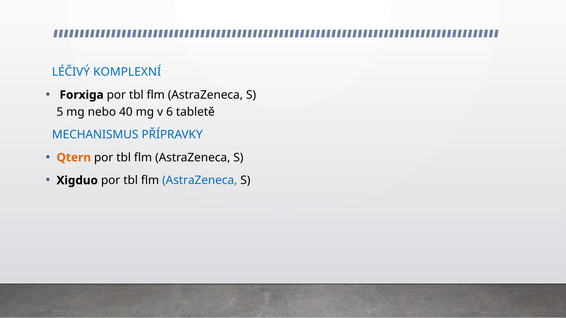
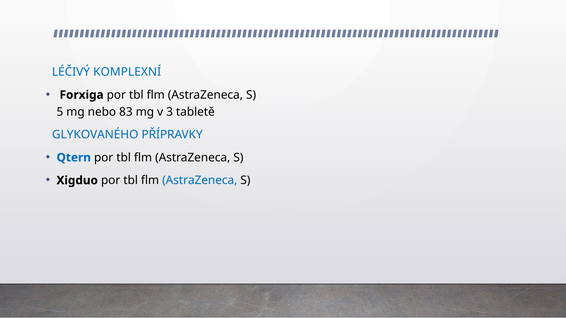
40: 40 -> 83
6: 6 -> 3
MECHANISMUS: MECHANISMUS -> GLYKOVANÉHO
Qtern colour: orange -> blue
